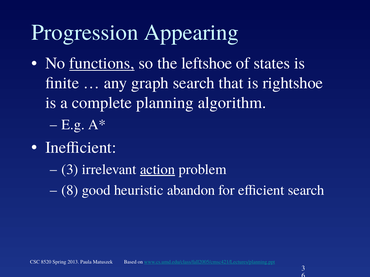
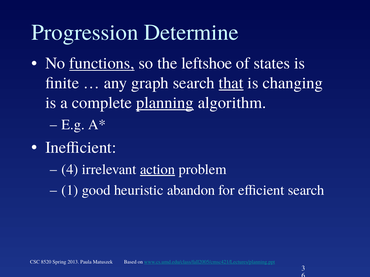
Appearing: Appearing -> Determine
that underline: none -> present
rightshoe: rightshoe -> changing
planning underline: none -> present
3 at (70, 170): 3 -> 4
8: 8 -> 1
